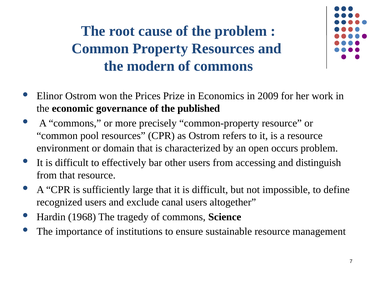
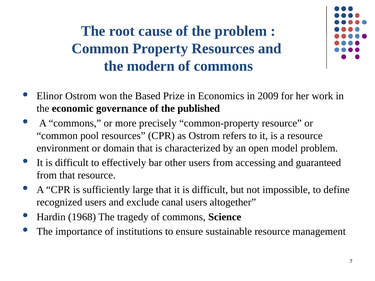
Prices: Prices -> Based
occurs: occurs -> model
distinguish: distinguish -> guaranteed
